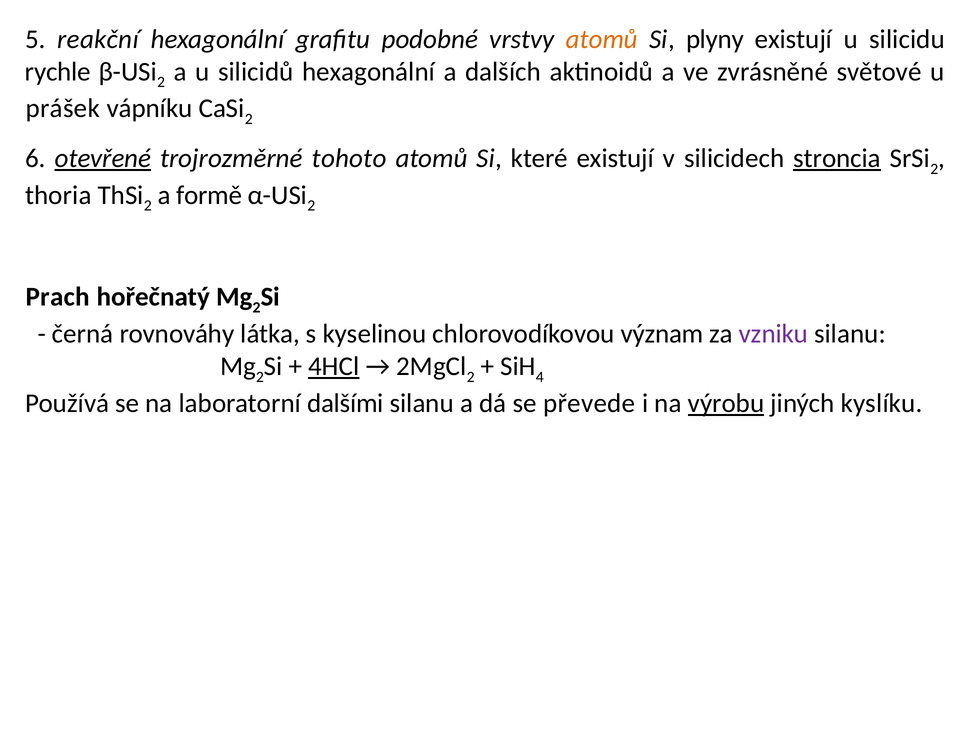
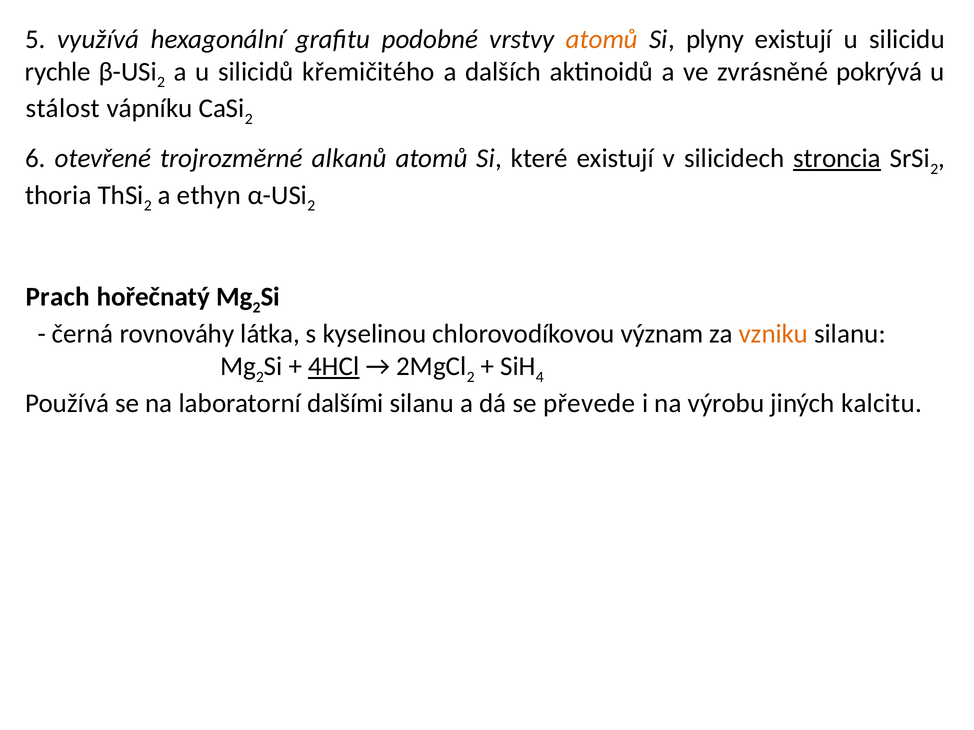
reakční: reakční -> využívá
silicidů hexagonální: hexagonální -> křemičitého
světové: světové -> pokrývá
prášek: prášek -> stálost
otevřené underline: present -> none
tohoto: tohoto -> alkanů
formě: formě -> ethyn
vzniku colour: purple -> orange
výrobu underline: present -> none
kyslíku: kyslíku -> kalcitu
